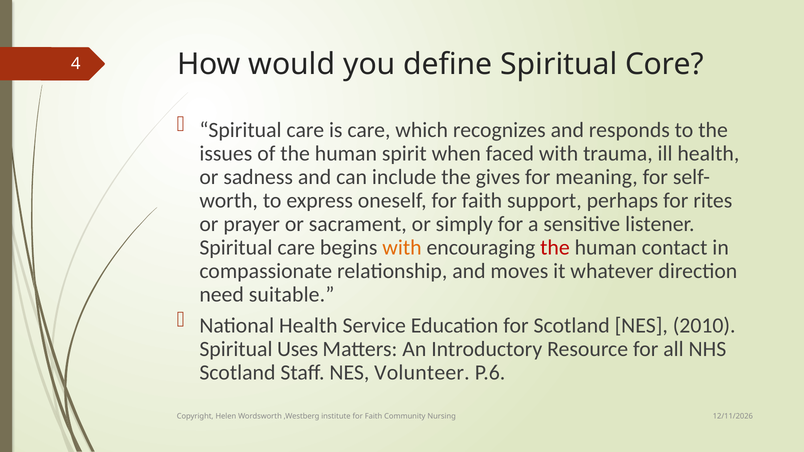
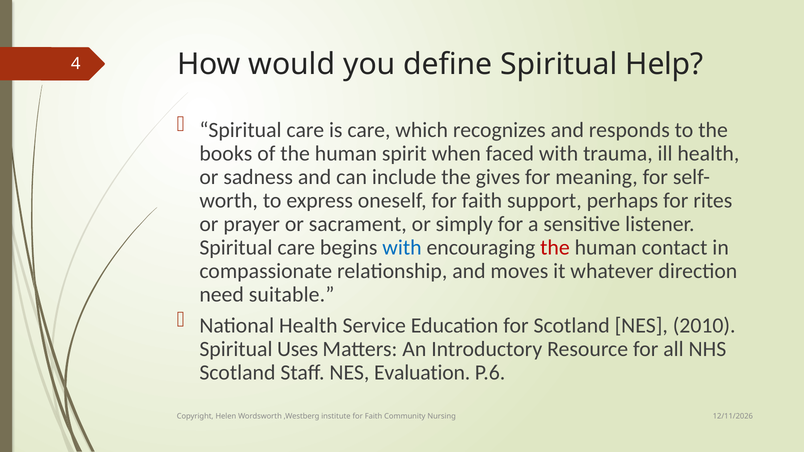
Core: Core -> Help
issues: issues -> books
with at (402, 248) colour: orange -> blue
Volunteer: Volunteer -> Evaluation
